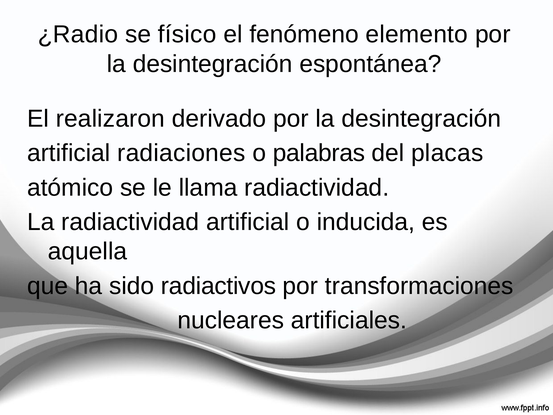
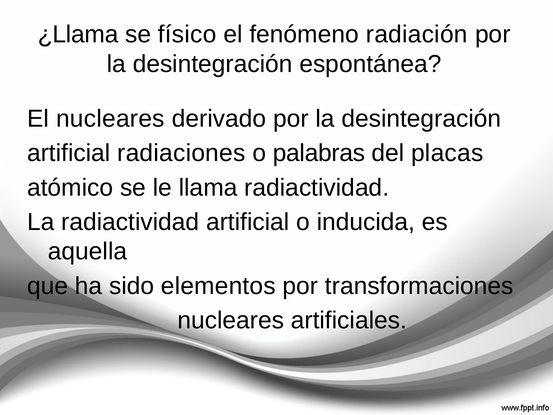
¿Radio: ¿Radio -> ¿Llama
elemento: elemento -> radiación
El realizaron: realizaron -> nucleares
radiactivos: radiactivos -> elementos
